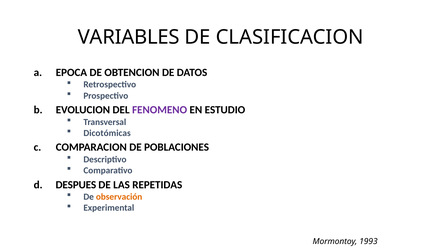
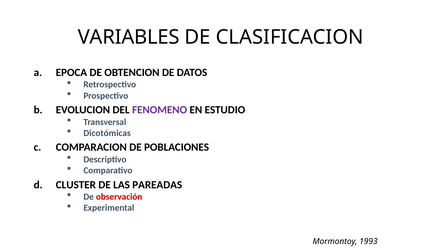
DESPUES: DESPUES -> CLUSTER
REPETIDAS: REPETIDAS -> PAREADAS
observación colour: orange -> red
